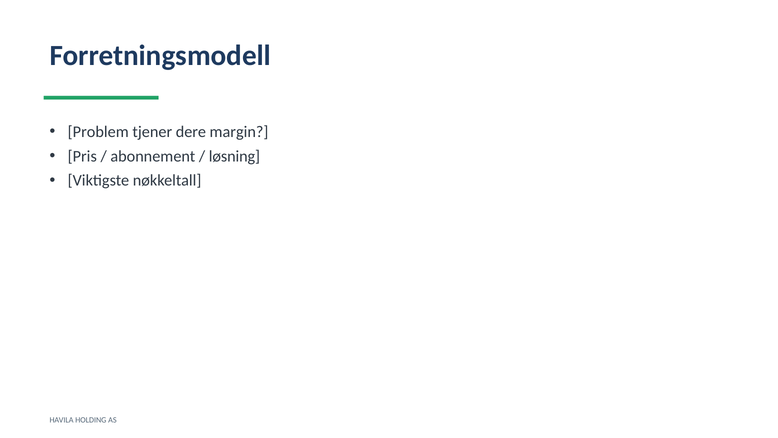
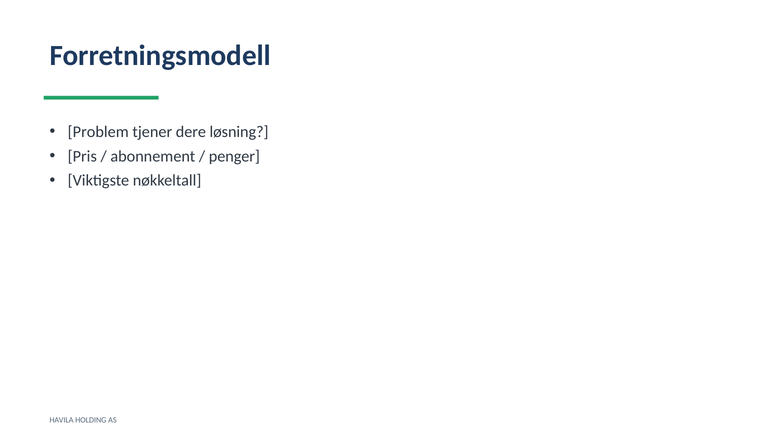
margin: margin -> løsning
løsning: løsning -> penger
